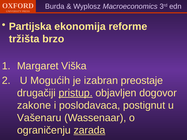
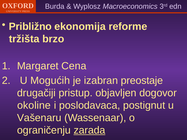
Partijska: Partijska -> Približno
Viška: Viška -> Cena
pristup underline: present -> none
zakone: zakone -> okoline
